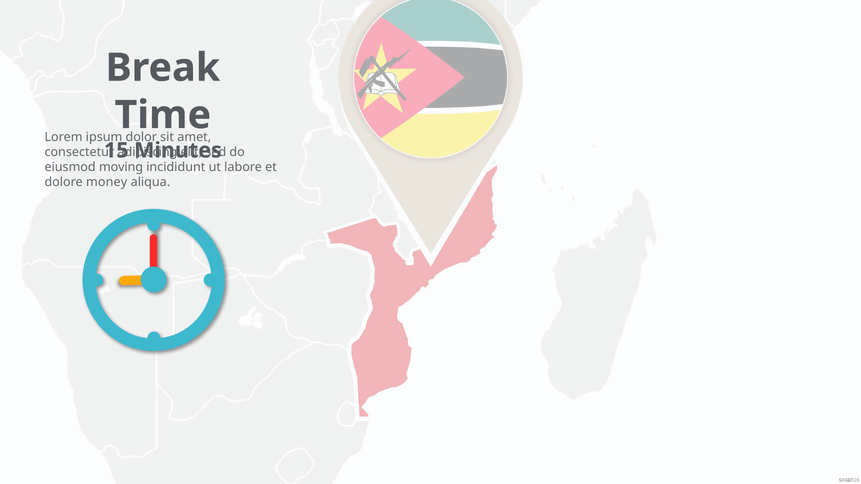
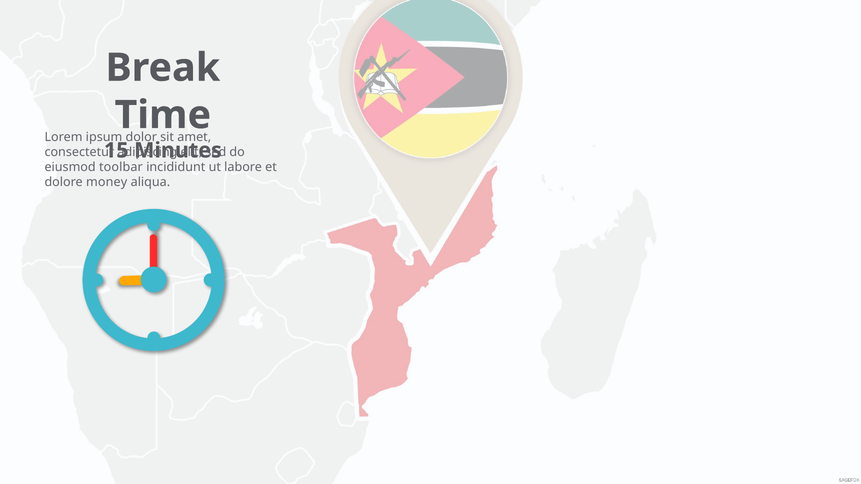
moving: moving -> toolbar
